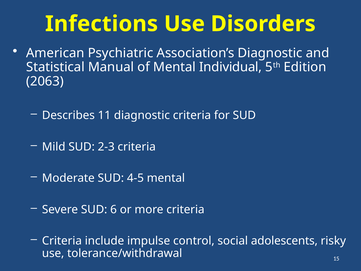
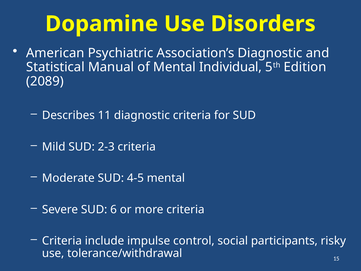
Infections: Infections -> Dopamine
2063: 2063 -> 2089
adolescents: adolescents -> participants
